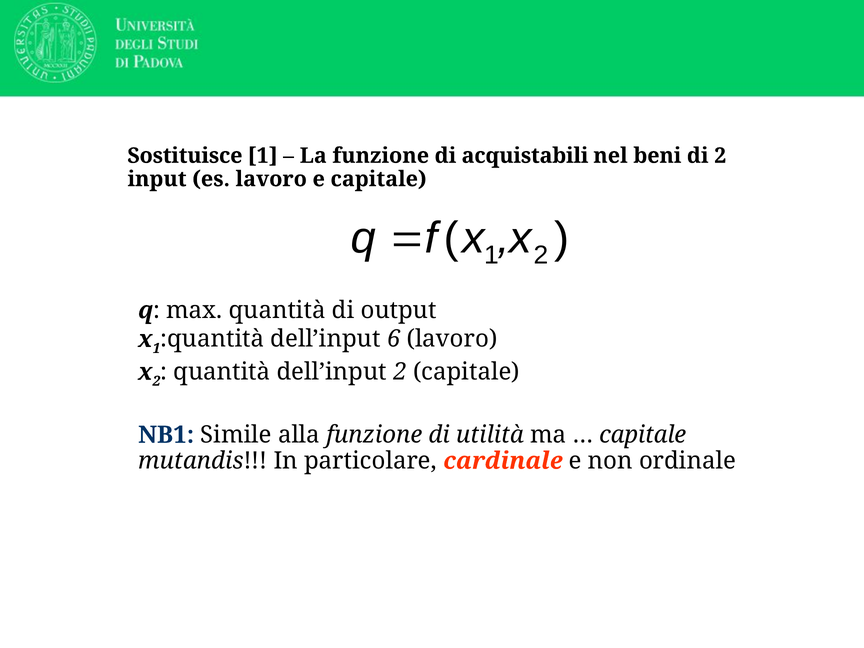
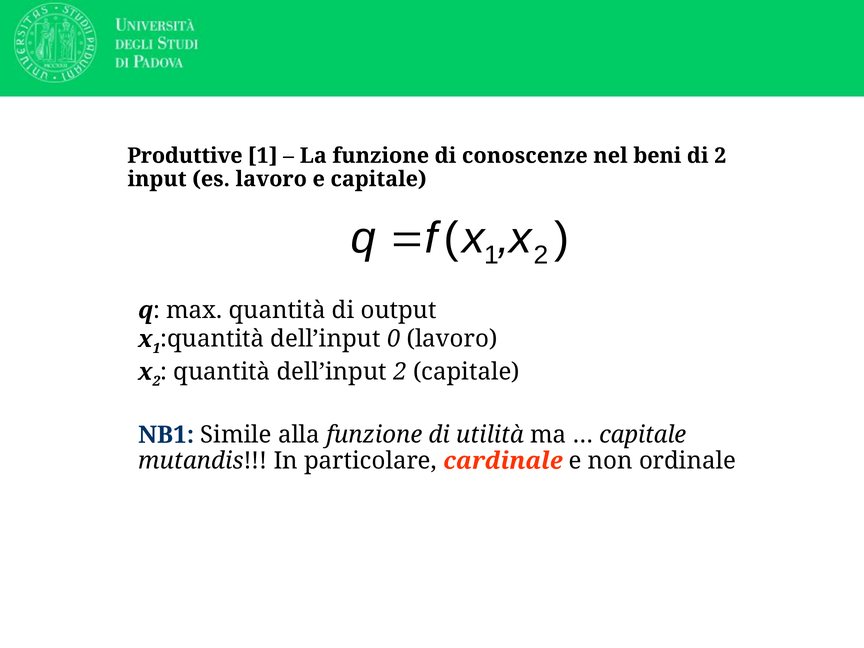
Sostituisce: Sostituisce -> Produttive
acquistabili: acquistabili -> conoscenze
6: 6 -> 0
